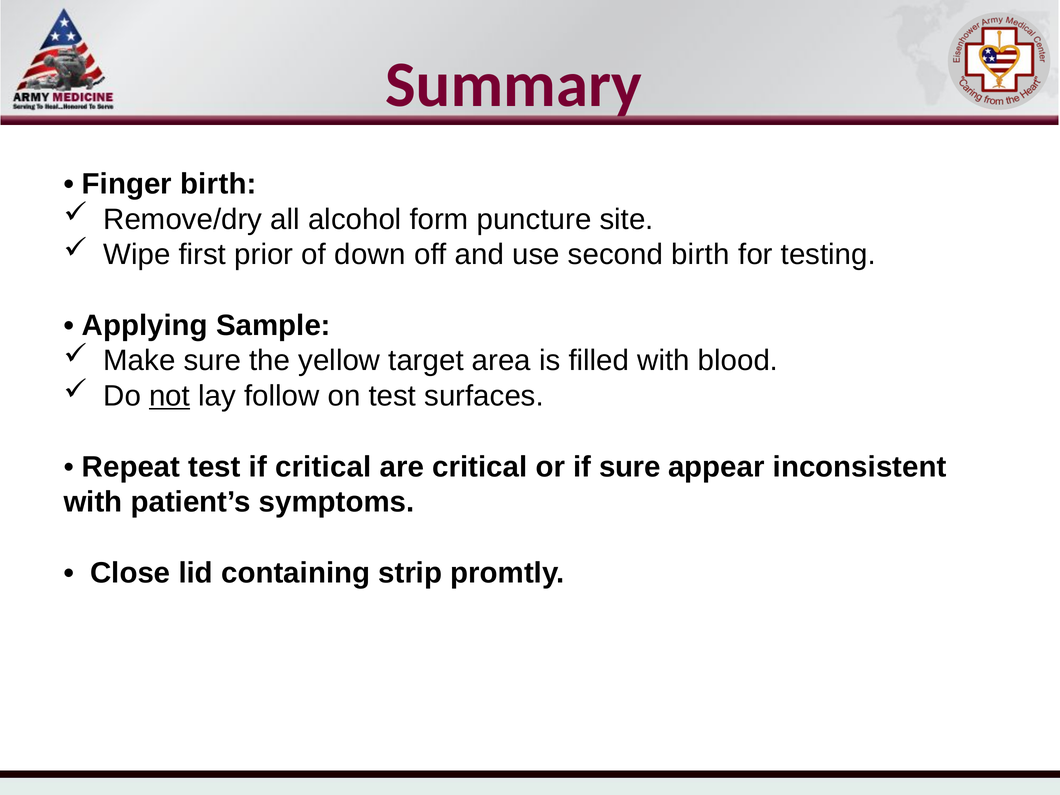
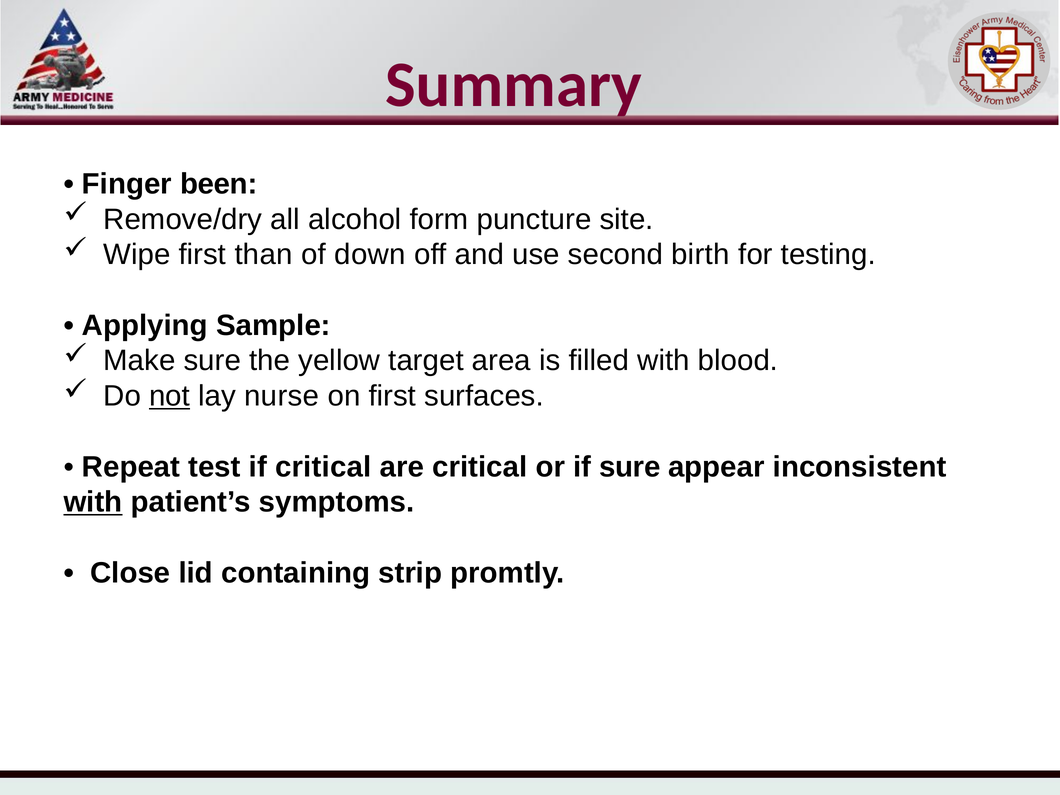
Finger birth: birth -> been
prior: prior -> than
follow: follow -> nurse
on test: test -> first
with at (93, 502) underline: none -> present
